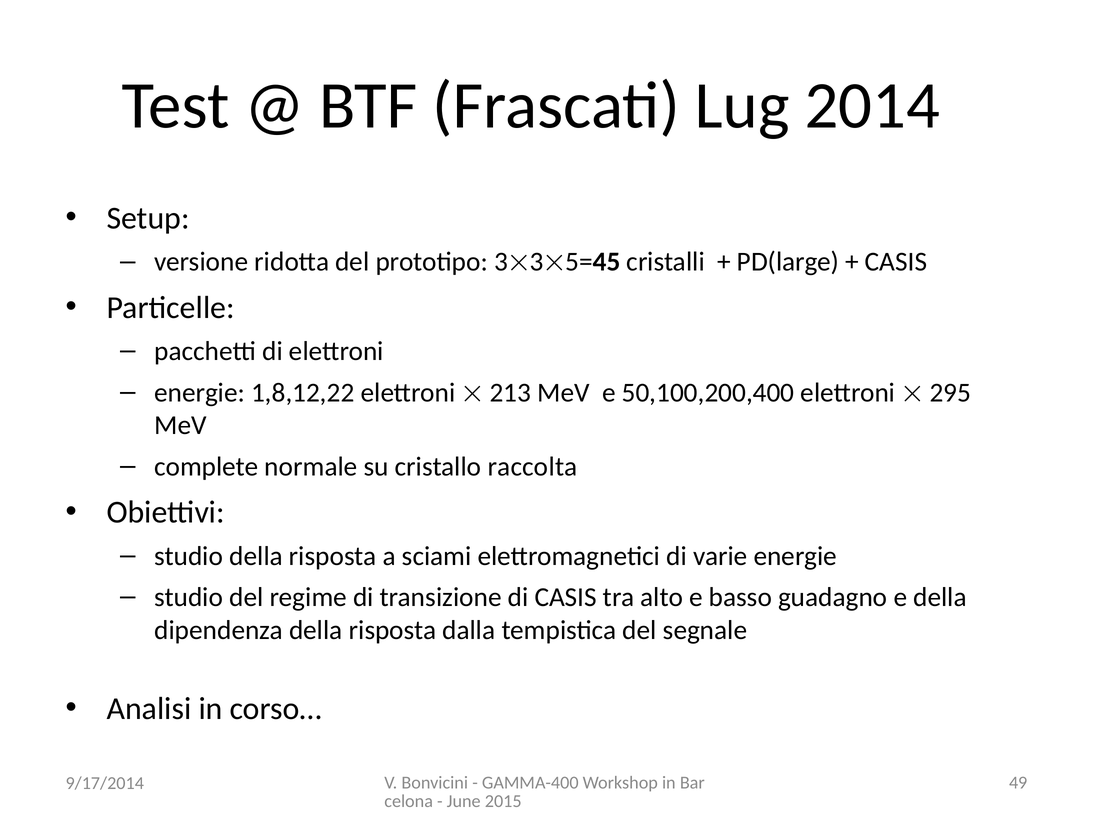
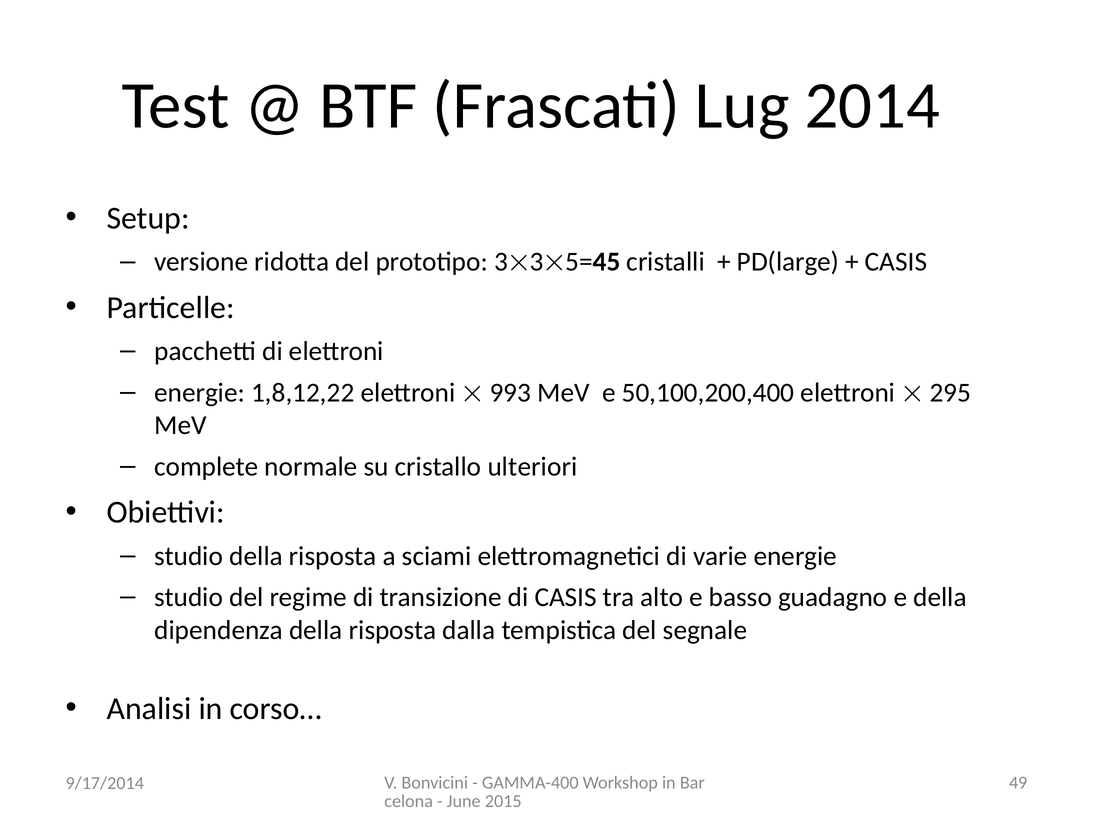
213: 213 -> 993
raccolta: raccolta -> ulteriori
